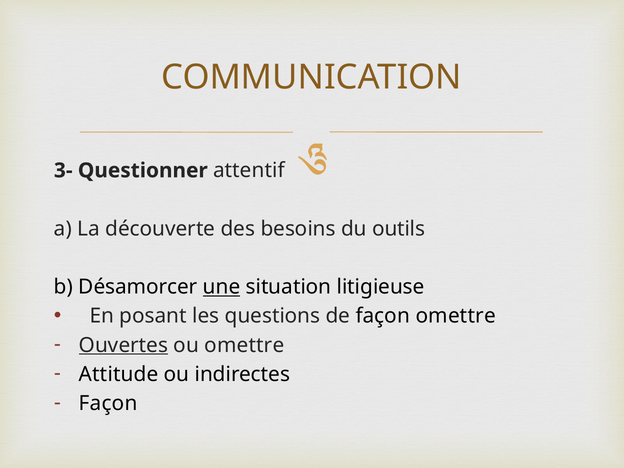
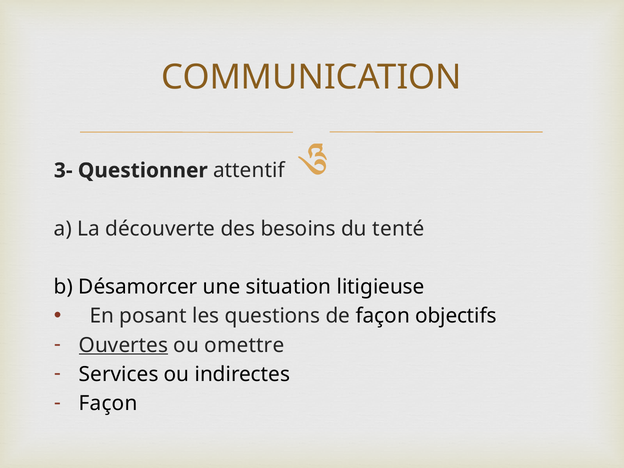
outils: outils -> tenté
une underline: present -> none
façon omettre: omettre -> objectifs
Attitude: Attitude -> Services
